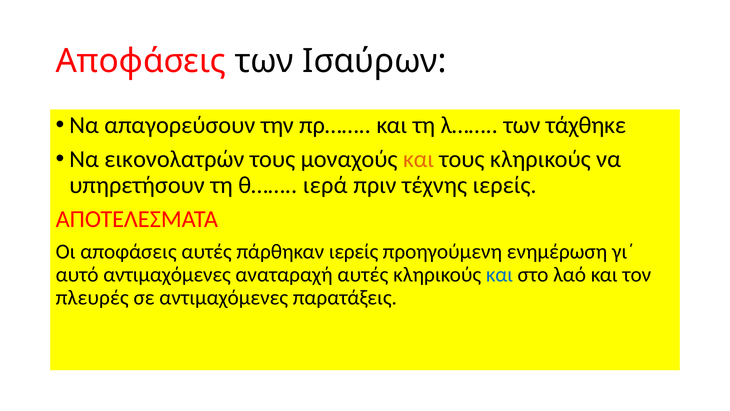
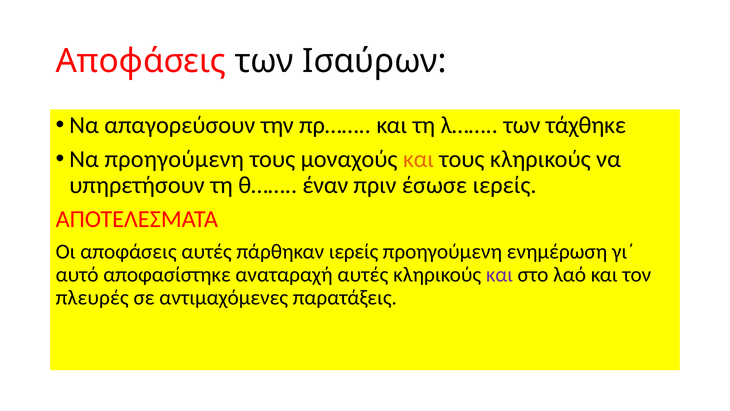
Να εικονολατρών: εικονολατρών -> προηγούμενη
ιερά: ιερά -> έναν
τέχνης: τέχνης -> έσωσε
αυτό αντιμαχόμενες: αντιμαχόμενες -> αποφασίστηκε
και at (499, 274) colour: blue -> purple
